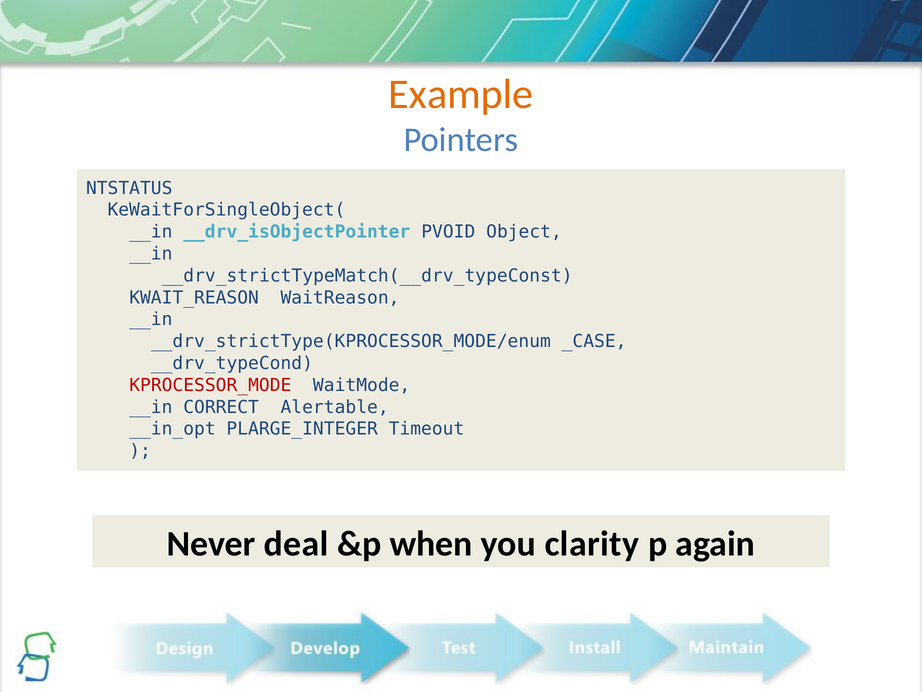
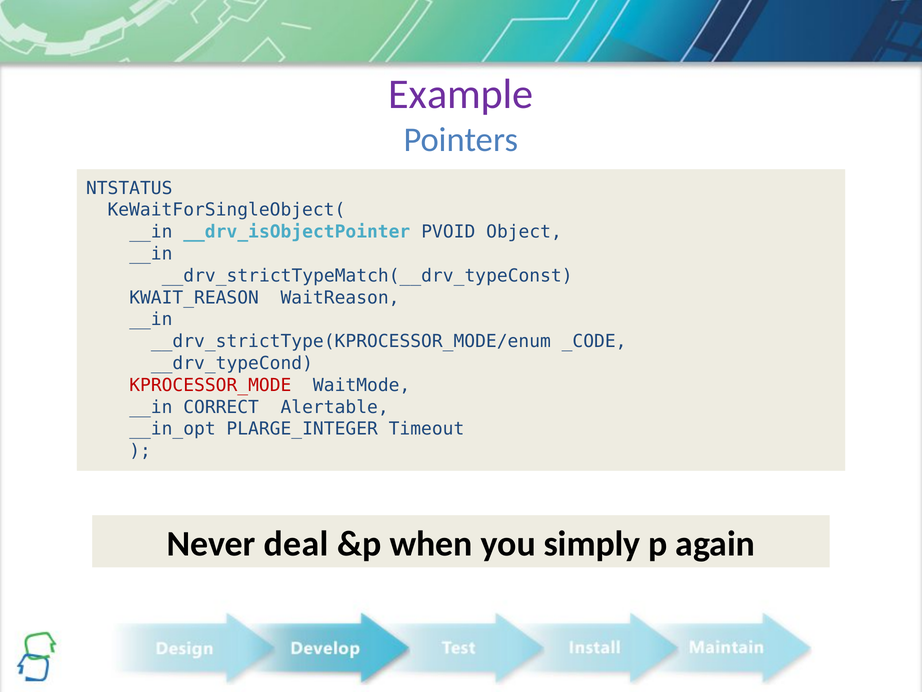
Example colour: orange -> purple
_CASE: _CASE -> _CODE
clarity: clarity -> simply
